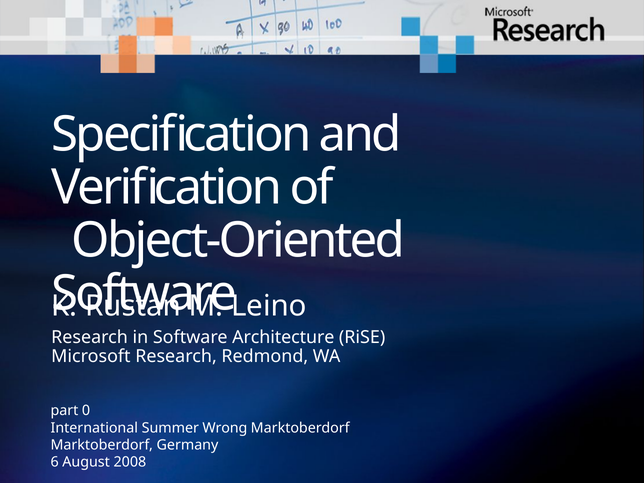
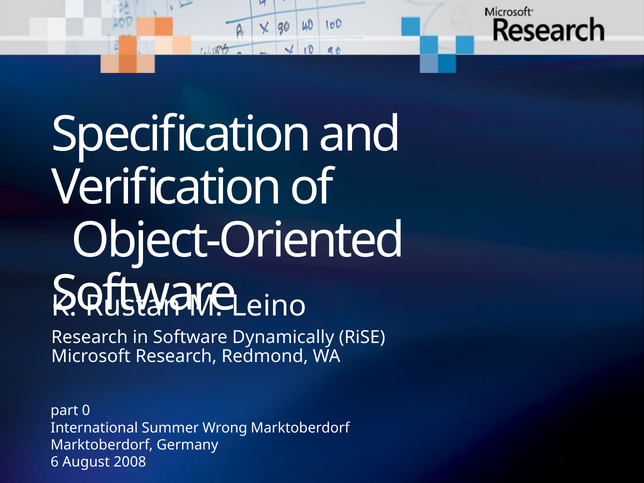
Architecture: Architecture -> Dynamically
